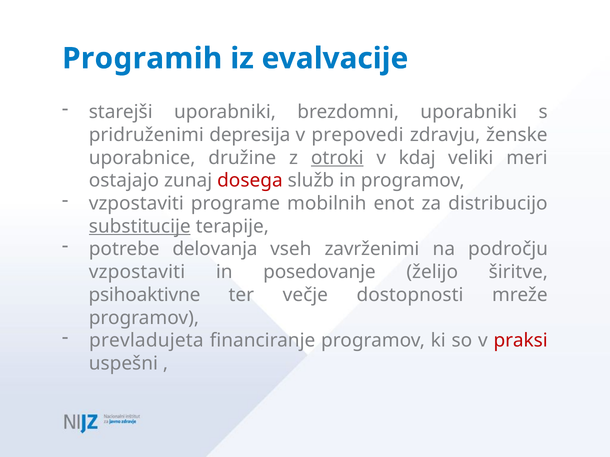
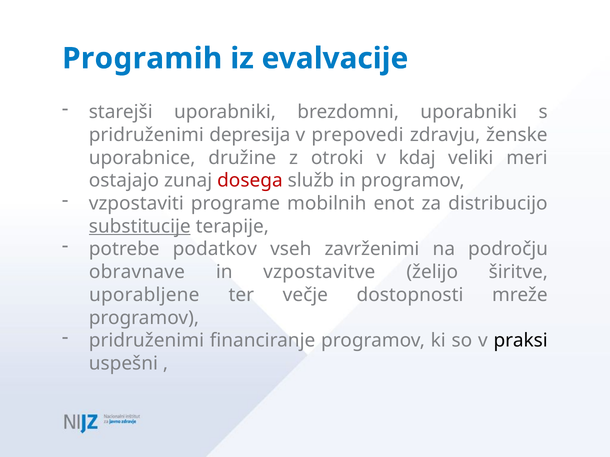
otroki underline: present -> none
delovanja: delovanja -> podatkov
vzpostaviti at (137, 272): vzpostaviti -> obravnave
posedovanje: posedovanje -> vzpostavitve
psihoaktivne: psihoaktivne -> uporabljene
prevladujeta at (146, 341): prevladujeta -> pridruženimi
praksi colour: red -> black
